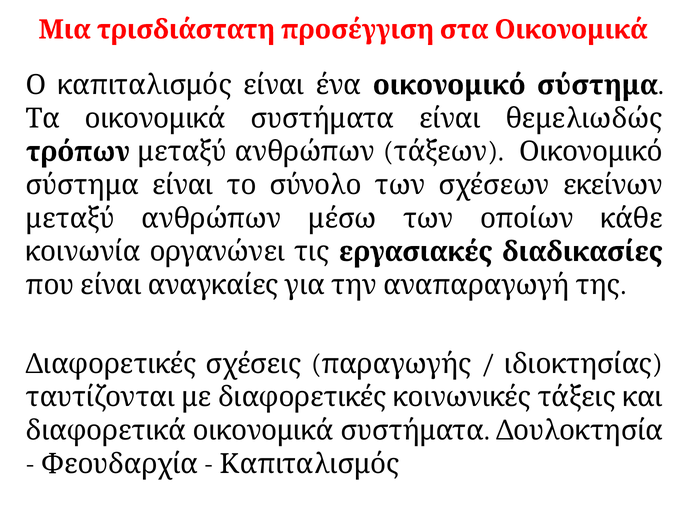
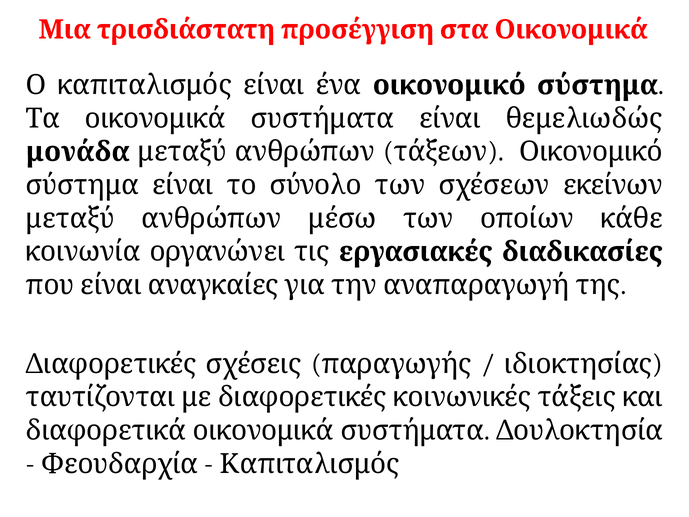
τρόπων: τρόπων -> μονάδα
